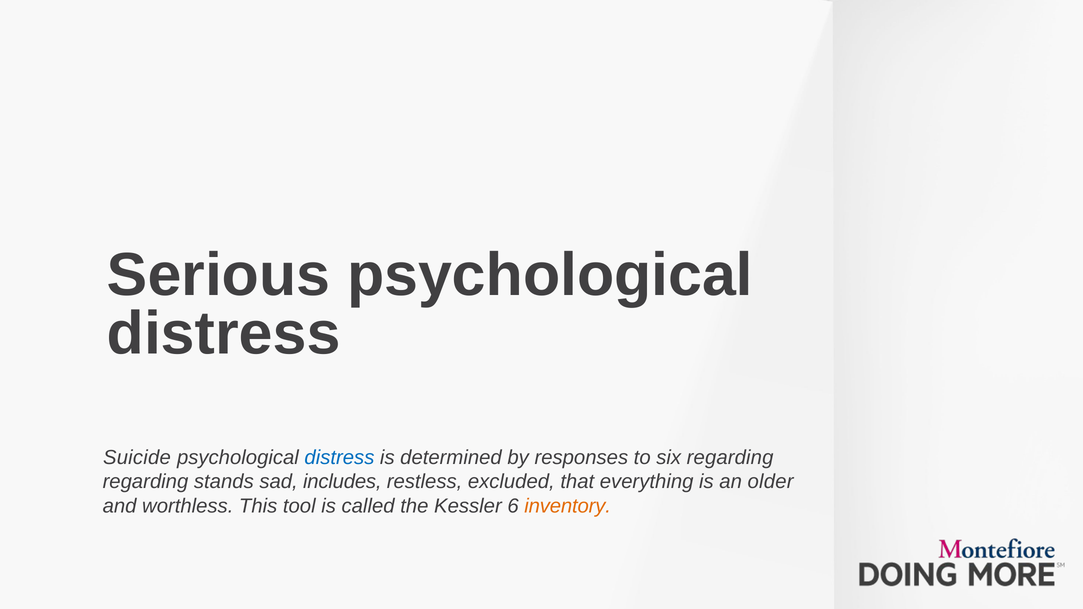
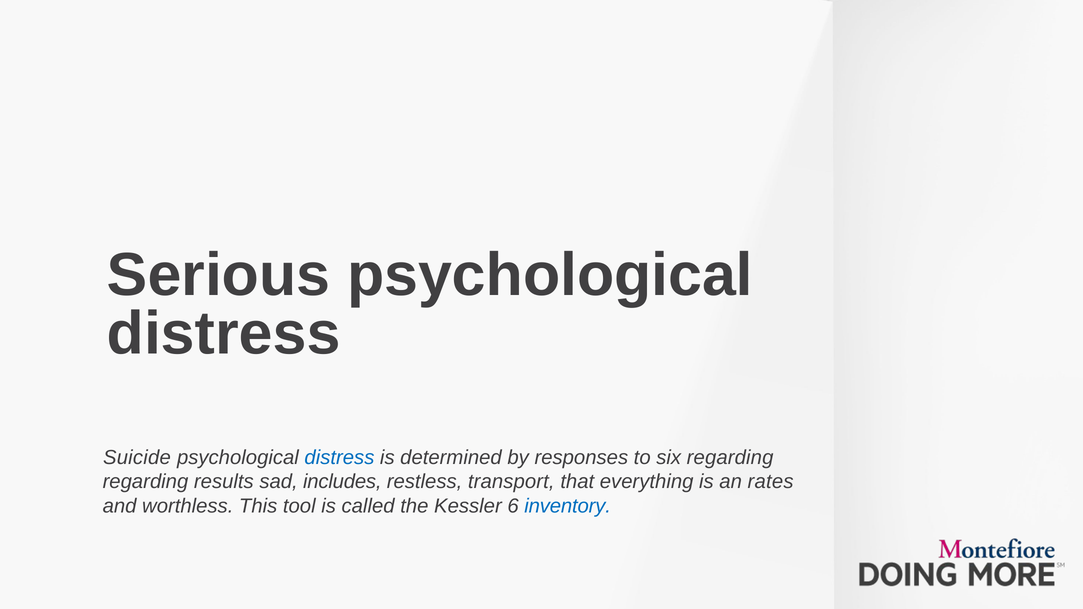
stands: stands -> results
excluded: excluded -> transport
older: older -> rates
inventory colour: orange -> blue
